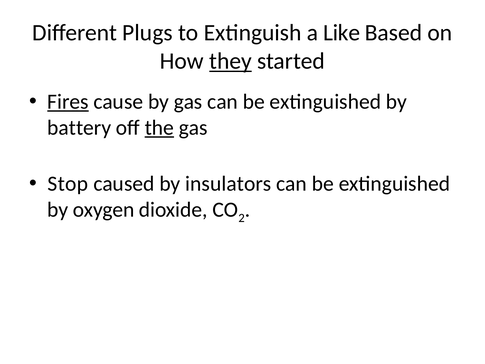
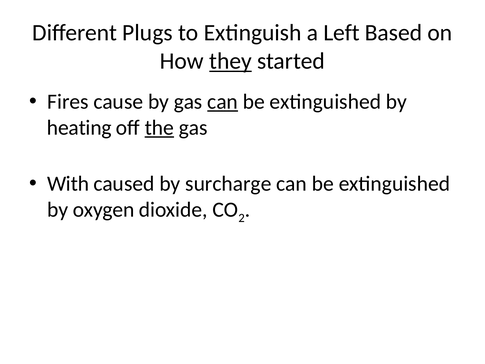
Like: Like -> Left
Fires underline: present -> none
can at (223, 102) underline: none -> present
battery: battery -> heating
Stop: Stop -> With
insulators: insulators -> surcharge
